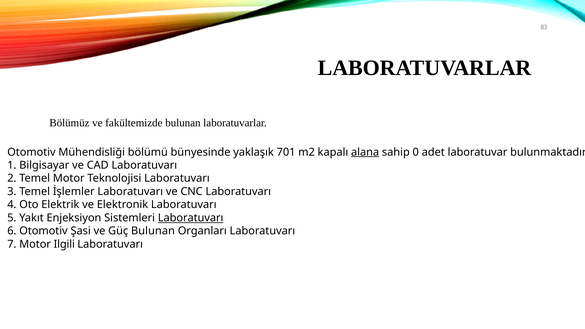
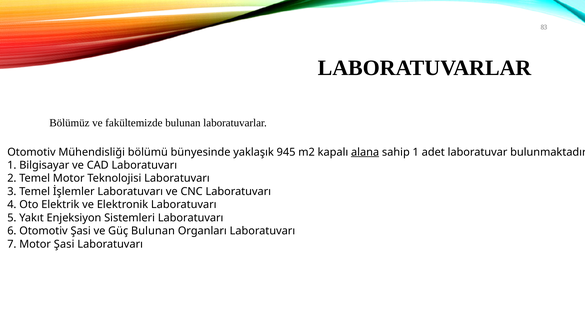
701: 701 -> 945
sahip 0: 0 -> 1
Laboratuvarı at (191, 218) underline: present -> none
Motor Ilgili: Ilgili -> Şasi
